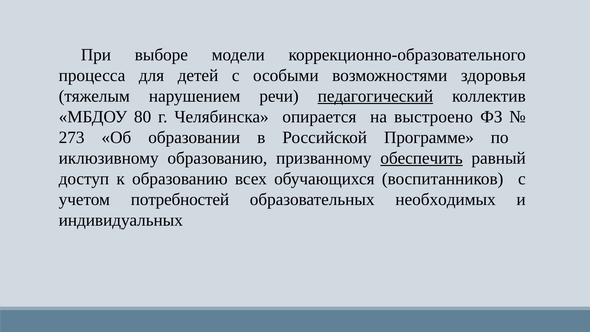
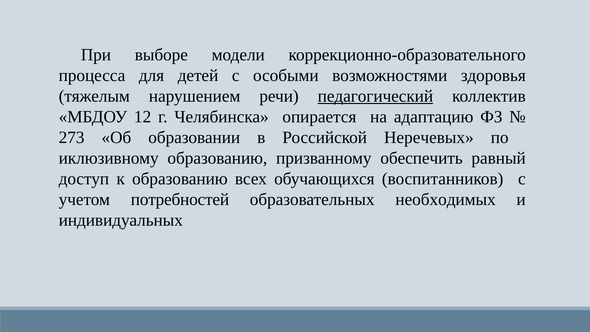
80: 80 -> 12
выстроено: выстроено -> адаптацию
Программе: Программе -> Неречевых
обеспечить underline: present -> none
